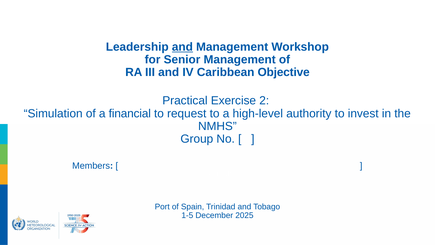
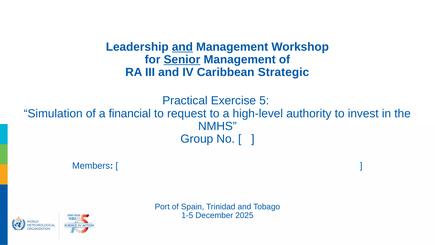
Senior underline: none -> present
Objective: Objective -> Strategic
2: 2 -> 5
